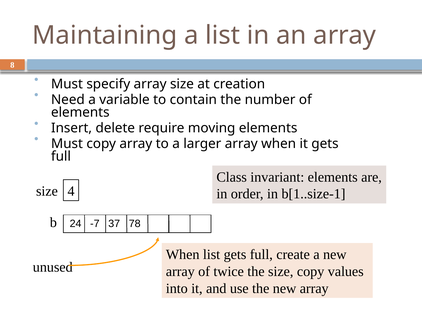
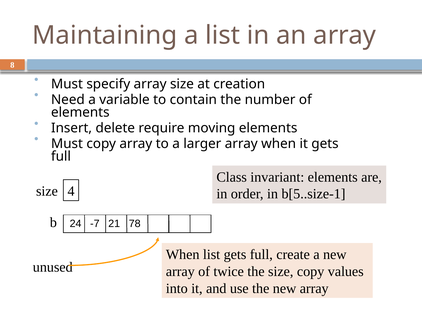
b[1..size-1: b[1..size-1 -> b[5..size-1
37: 37 -> 21
